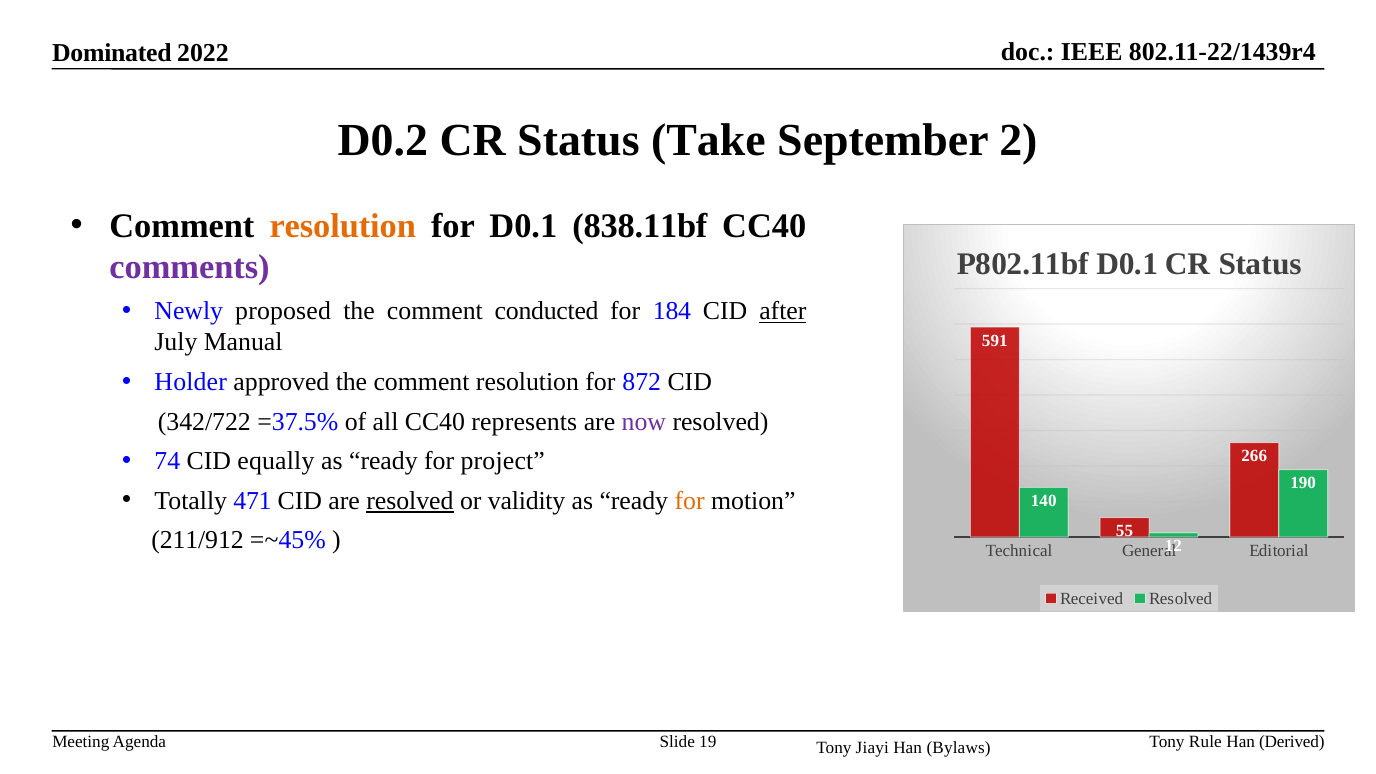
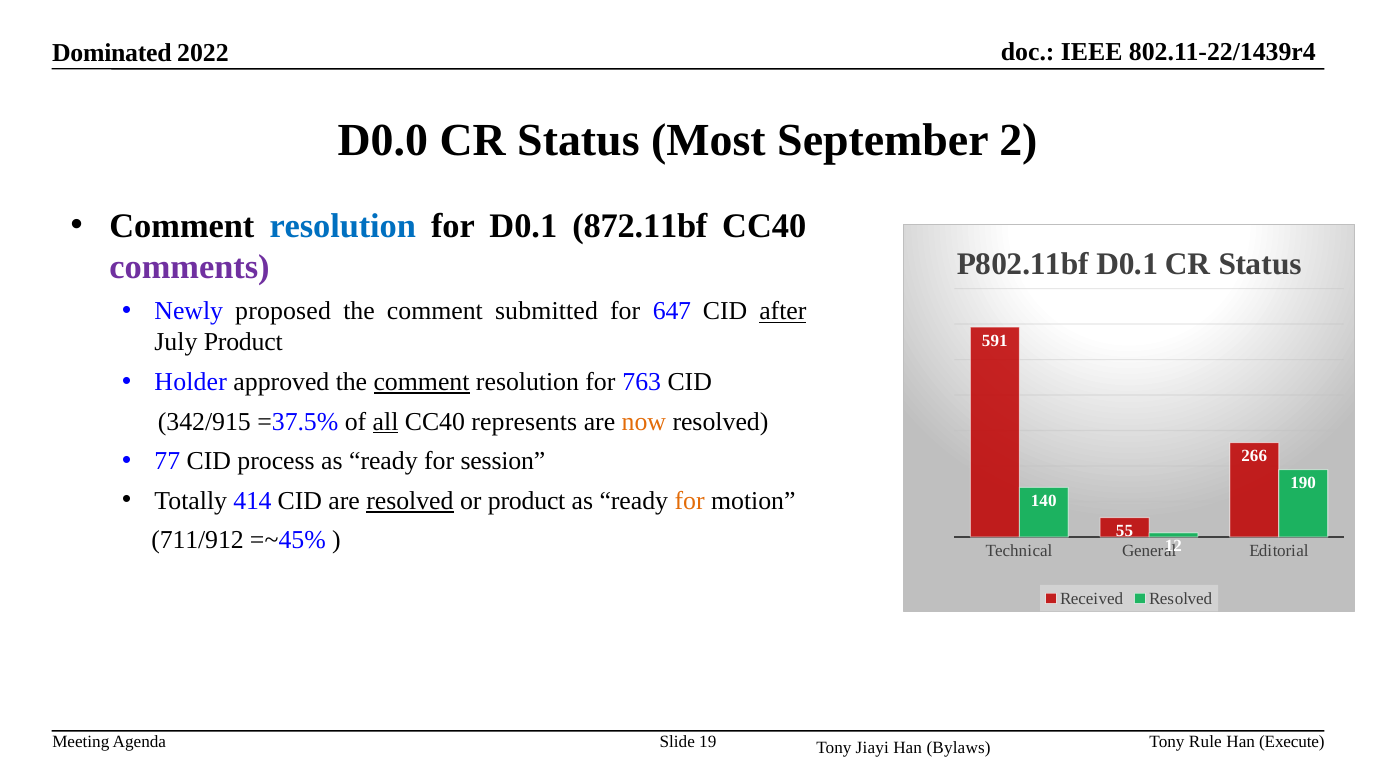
D0.2: D0.2 -> D0.0
Take: Take -> Most
resolution at (343, 226) colour: orange -> blue
838.11bf: 838.11bf -> 872.11bf
conducted: conducted -> submitted
184: 184 -> 647
July Manual: Manual -> Product
comment at (422, 382) underline: none -> present
872: 872 -> 763
342/722: 342/722 -> 342/915
all underline: none -> present
now colour: purple -> orange
74: 74 -> 77
equally: equally -> process
project: project -> session
471: 471 -> 414
or validity: validity -> product
211/912: 211/912 -> 711/912
Derived: Derived -> Execute
